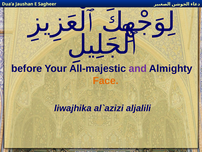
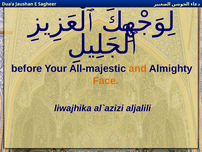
and colour: purple -> orange
